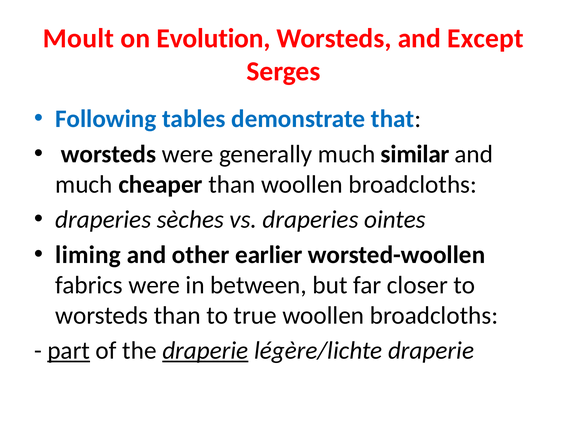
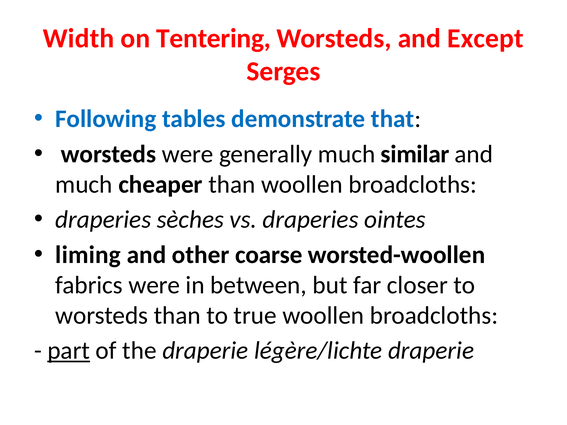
Moult: Moult -> Width
Evolution: Evolution -> Tentering
earlier: earlier -> coarse
draperie at (205, 351) underline: present -> none
